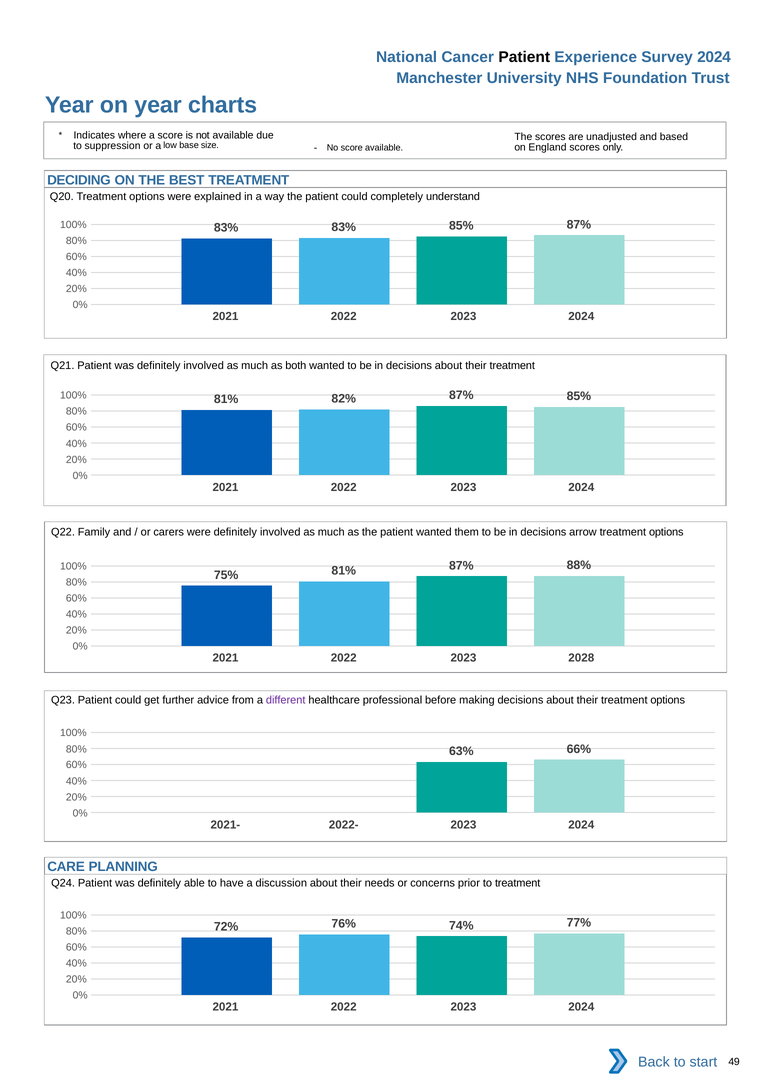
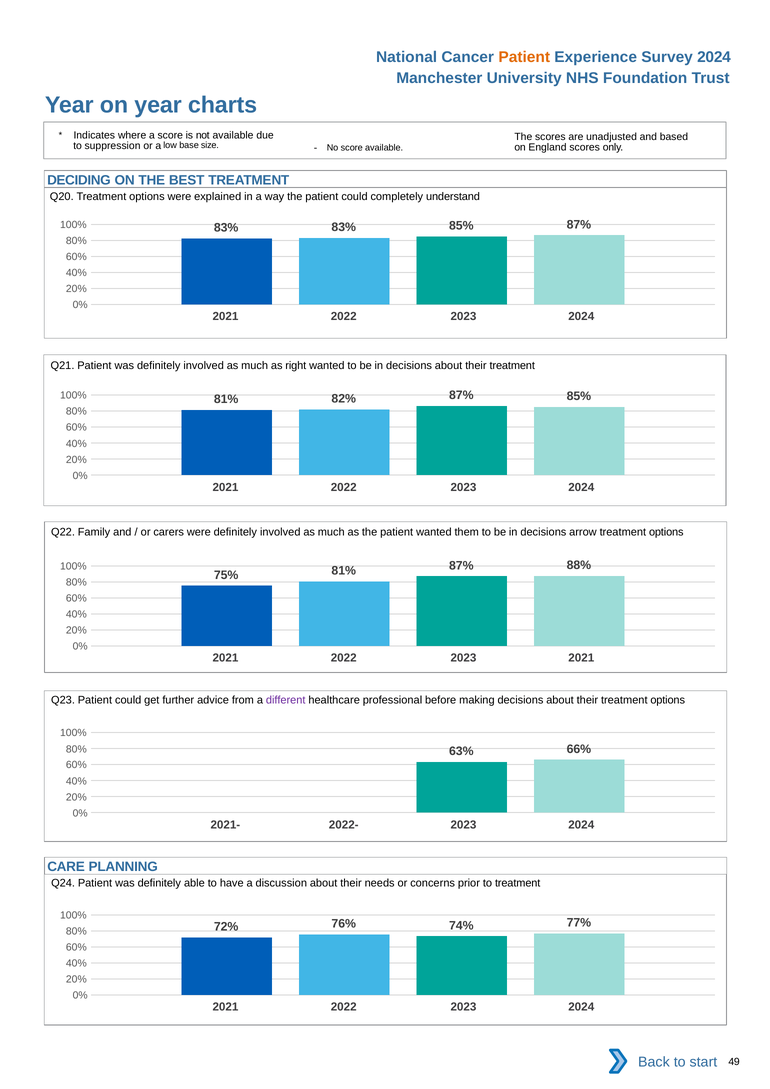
Patient at (524, 57) colour: black -> orange
both: both -> right
2023 2028: 2028 -> 2021
